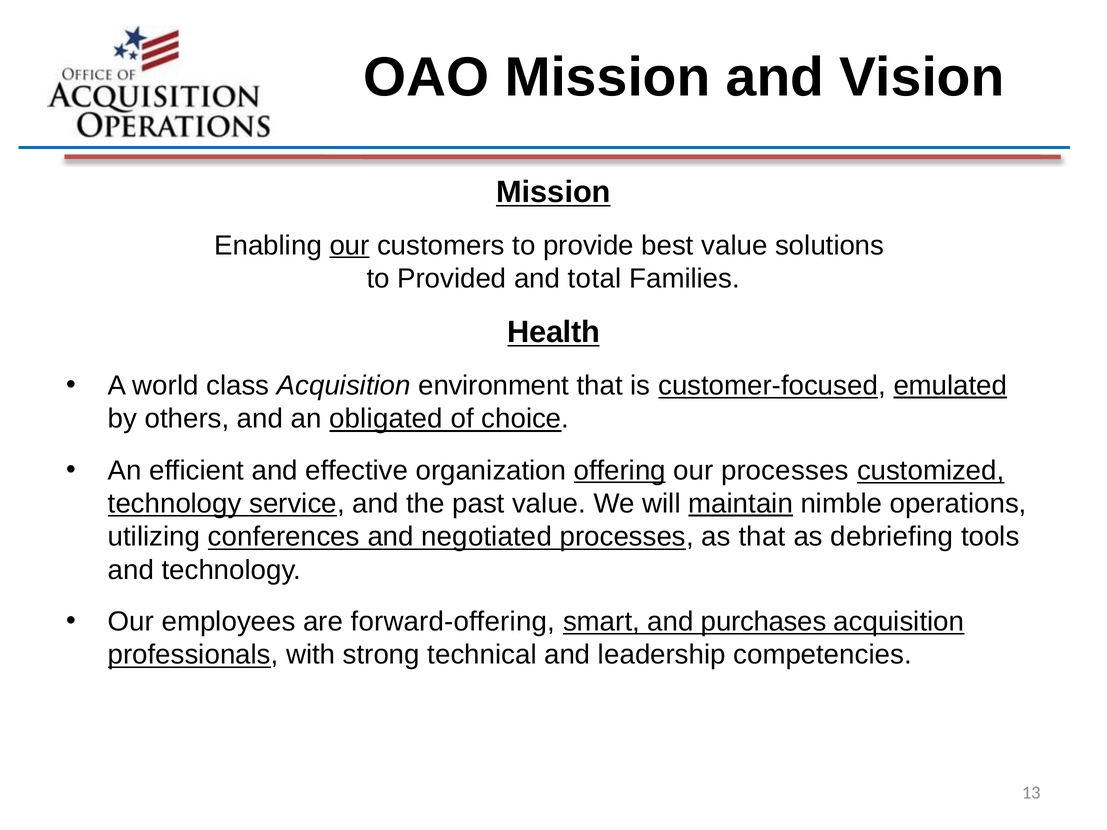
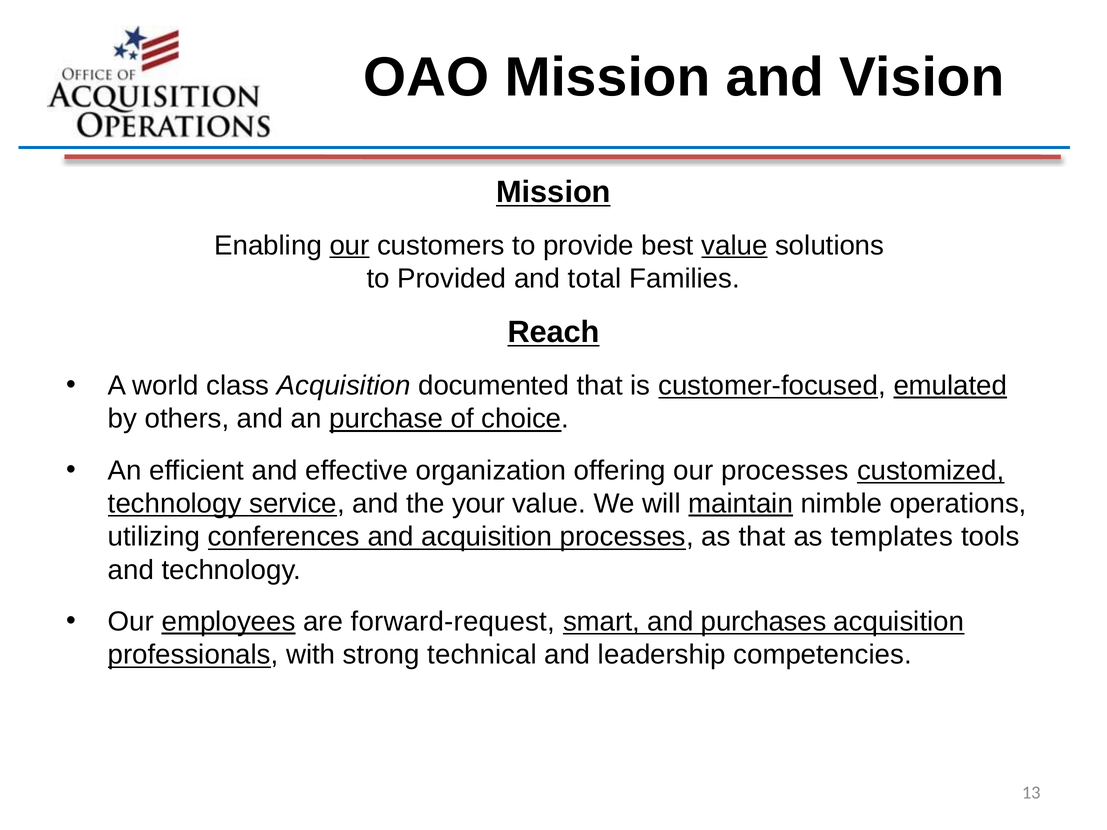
value at (734, 245) underline: none -> present
Health: Health -> Reach
environment: environment -> documented
obligated: obligated -> purchase
offering underline: present -> none
past: past -> your
and negotiated: negotiated -> acquisition
debriefing: debriefing -> templates
employees underline: none -> present
forward-offering: forward-offering -> forward-request
